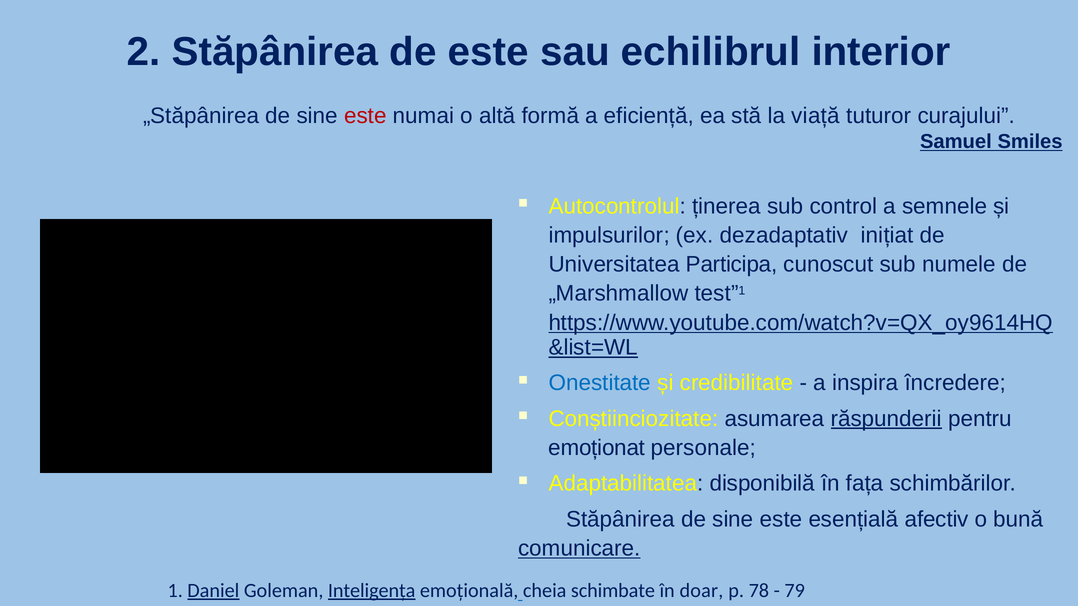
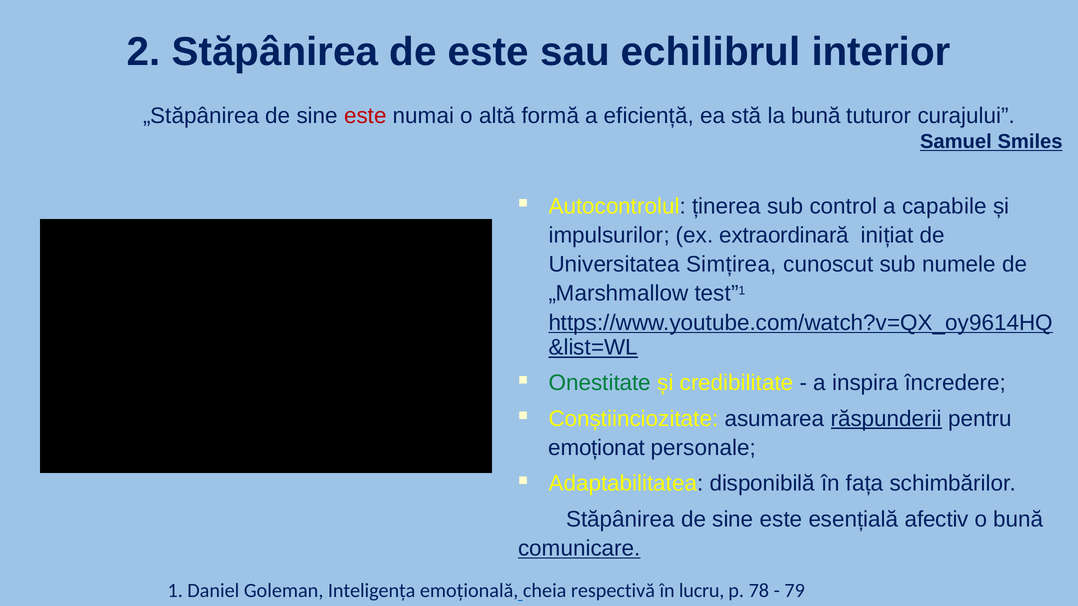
la viață: viață -> bună
semnele: semnele -> capabile
dezadaptativ: dezadaptativ -> extraordinară
Participa: Participa -> Simțirea
Onestitate colour: blue -> green
Daniel underline: present -> none
Inteligența underline: present -> none
schimbate: schimbate -> respectivă
doar: doar -> lucru
